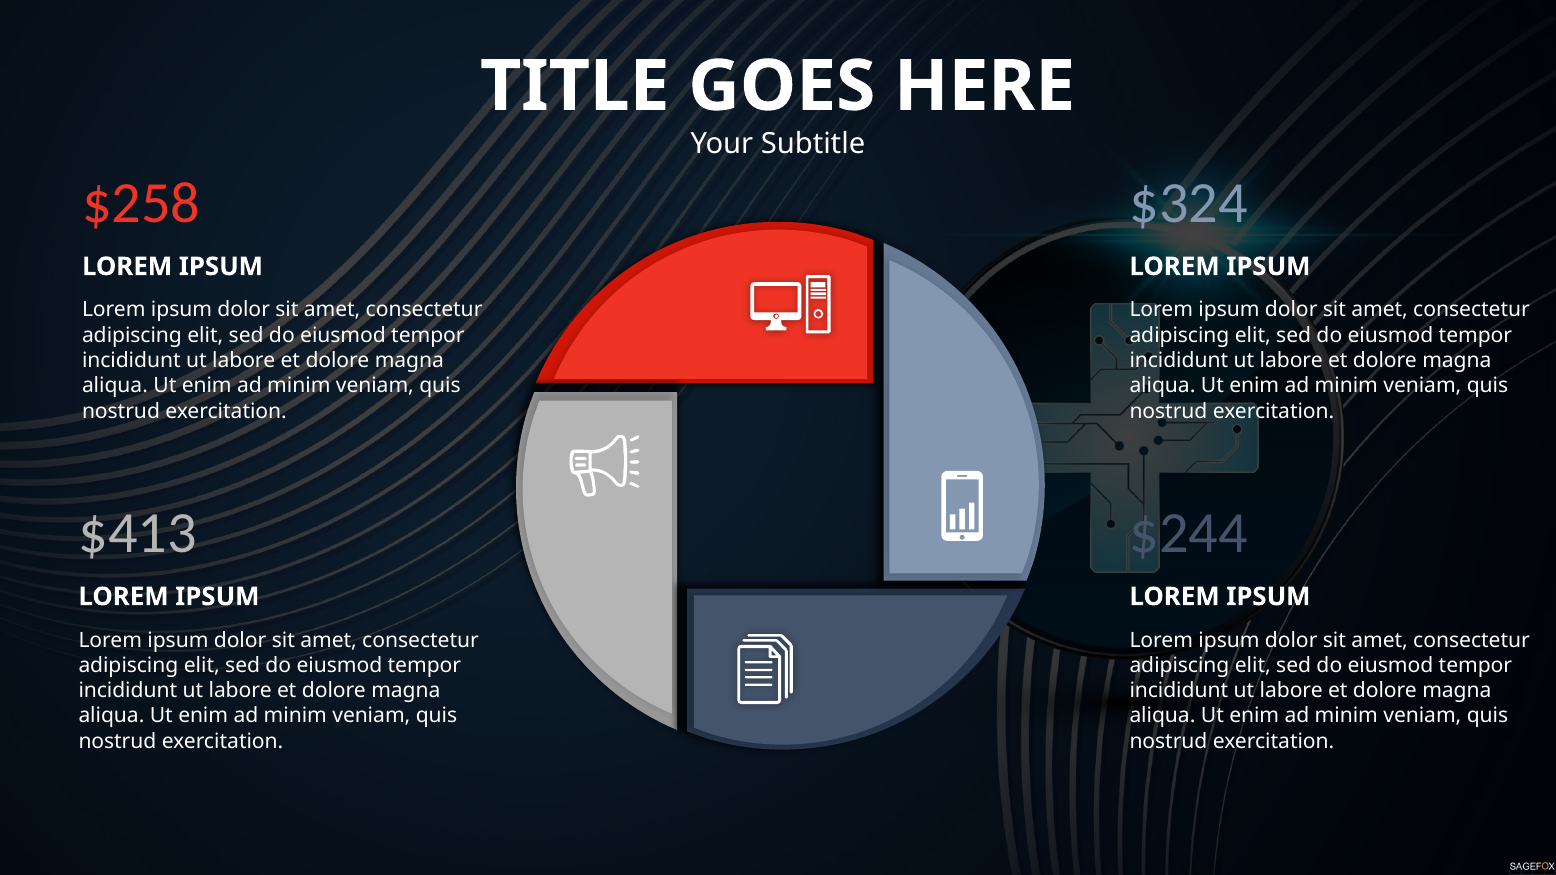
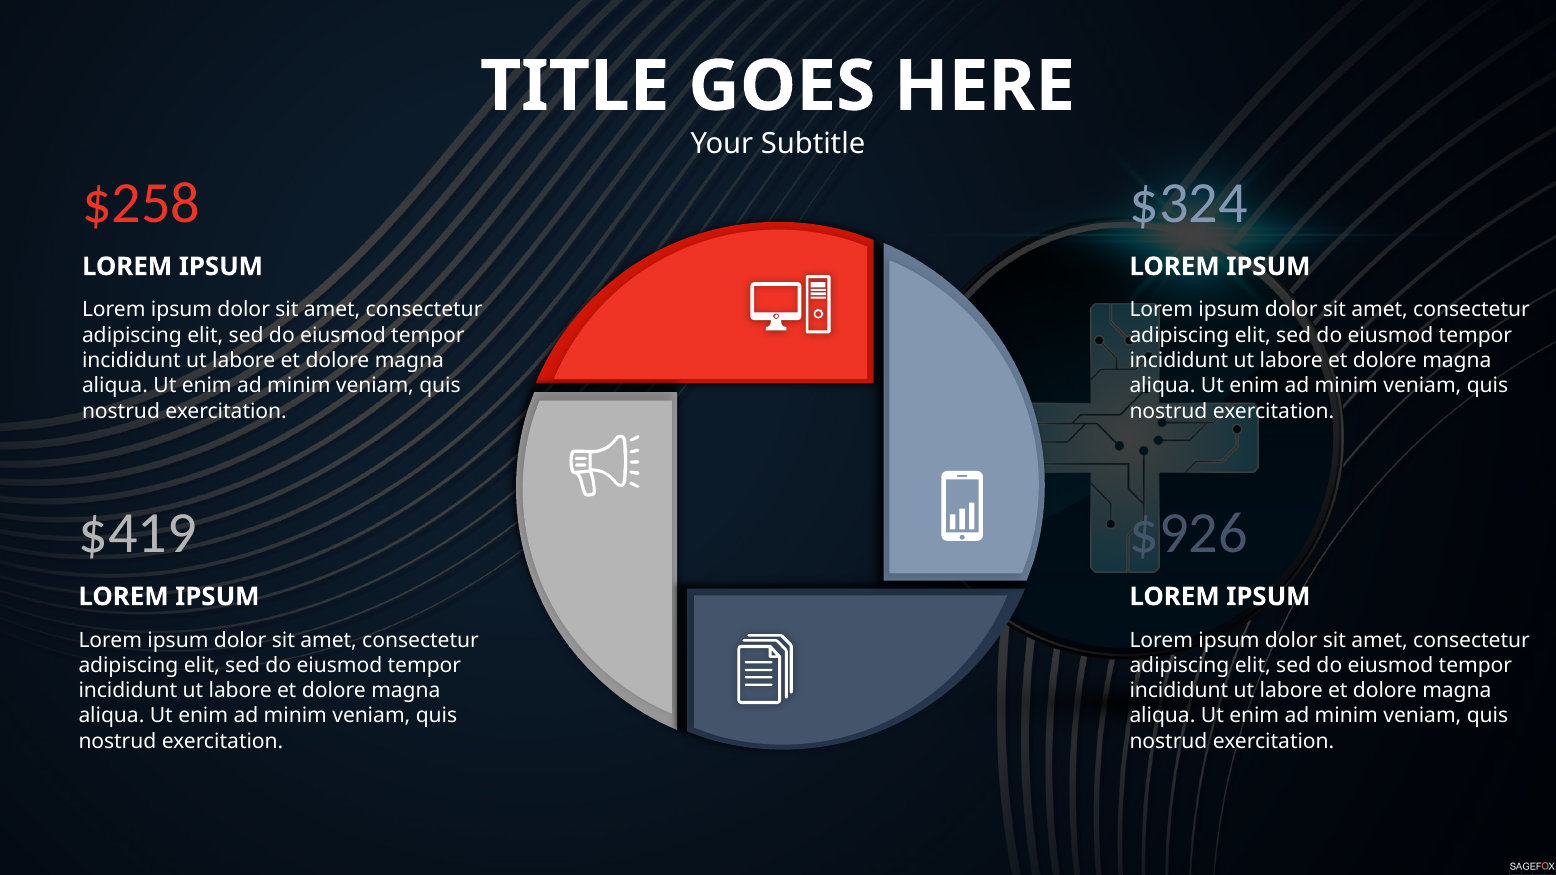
$413: $413 -> $419
$244: $244 -> $926
